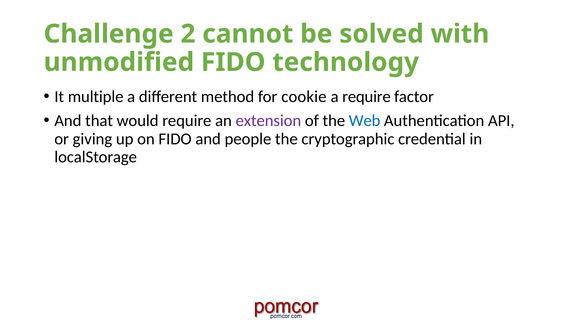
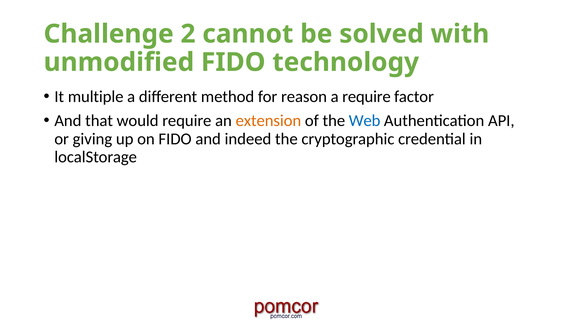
cookie: cookie -> reason
extension colour: purple -> orange
people: people -> indeed
